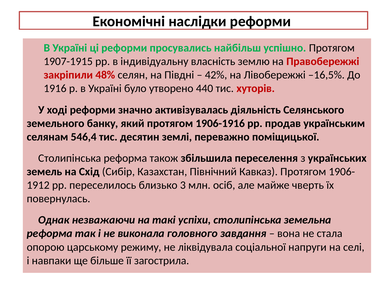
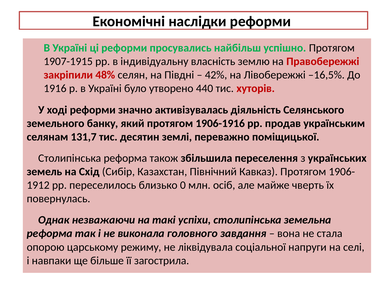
546,4: 546,4 -> 131,7
3: 3 -> 0
